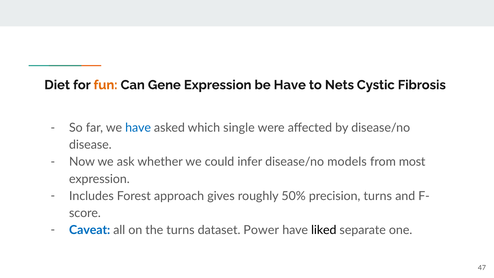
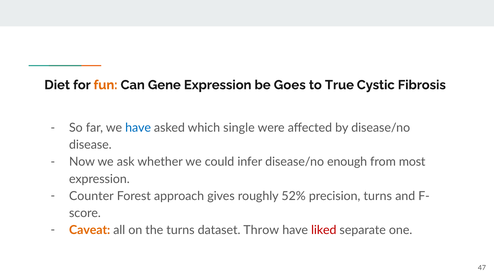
be Have: Have -> Goes
Nets: Nets -> True
models: models -> enough
Includes: Includes -> Counter
50%: 50% -> 52%
Caveat colour: blue -> orange
Power: Power -> Throw
liked colour: black -> red
